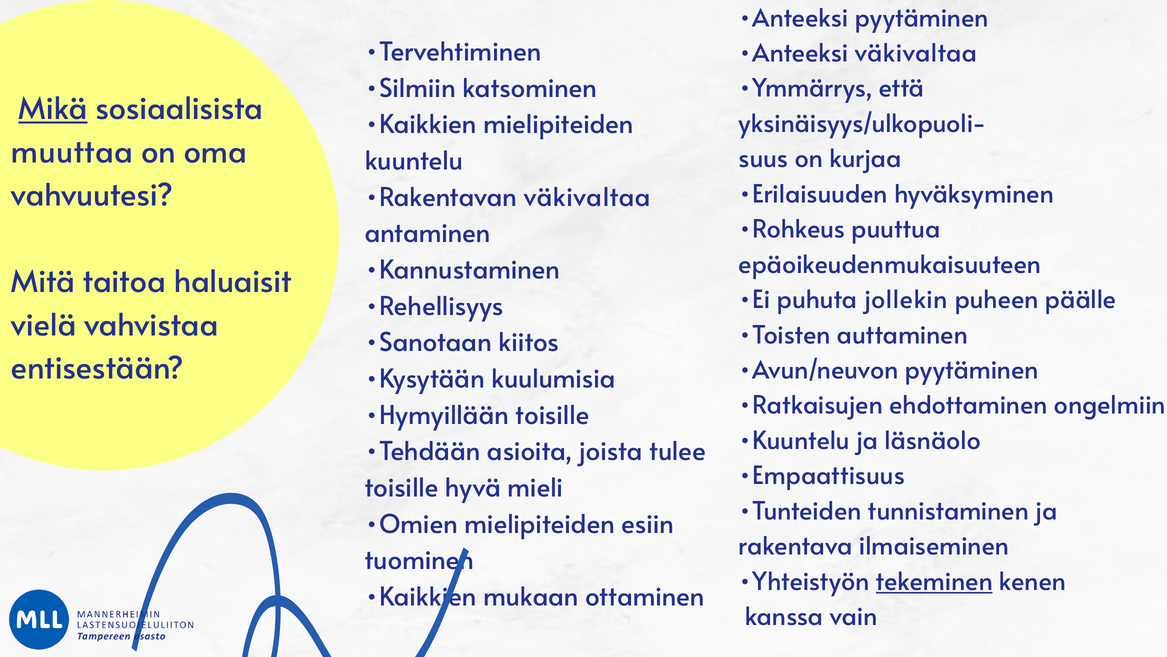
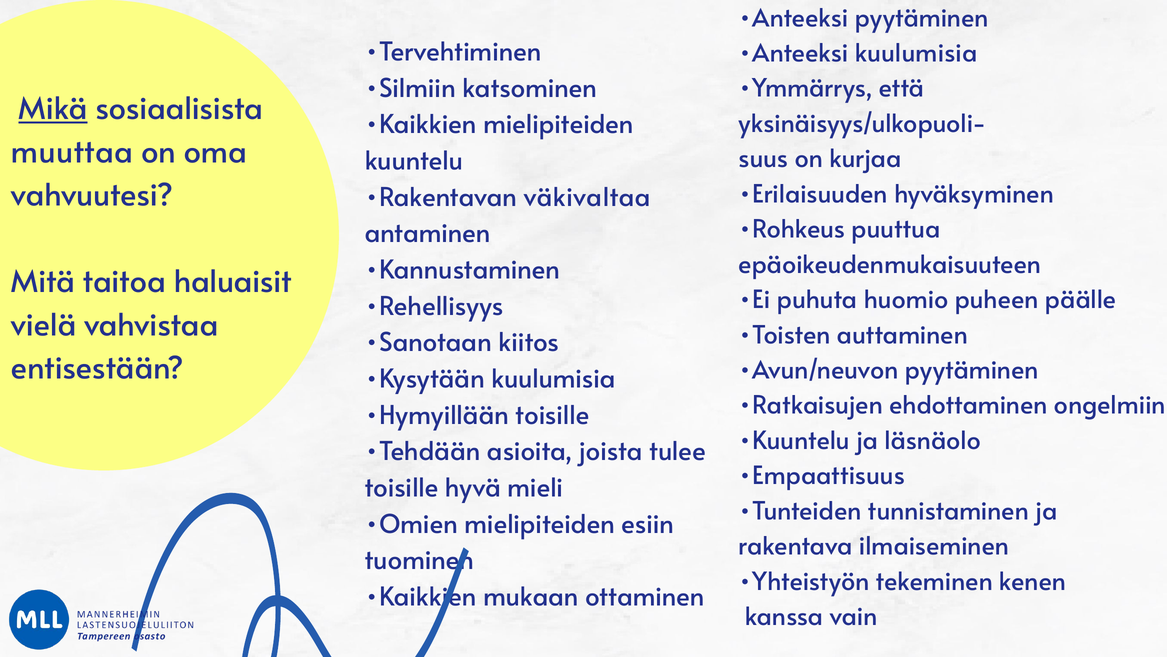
Anteeksi väkivaltaa: väkivaltaa -> kuulumisia
jollekin: jollekin -> huomio
tekeminen underline: present -> none
